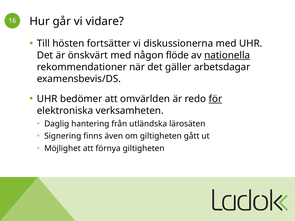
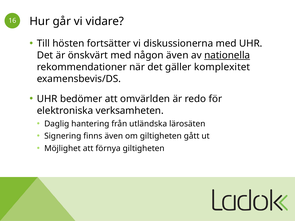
någon flöde: flöde -> även
arbetsdagar: arbetsdagar -> komplexitet
för underline: present -> none
